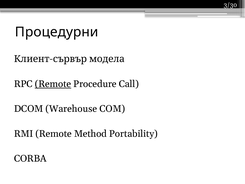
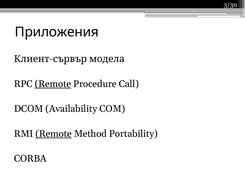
Процедурни: Процедурни -> Приложения
Warehouse: Warehouse -> Availability
Remote at (54, 134) underline: none -> present
